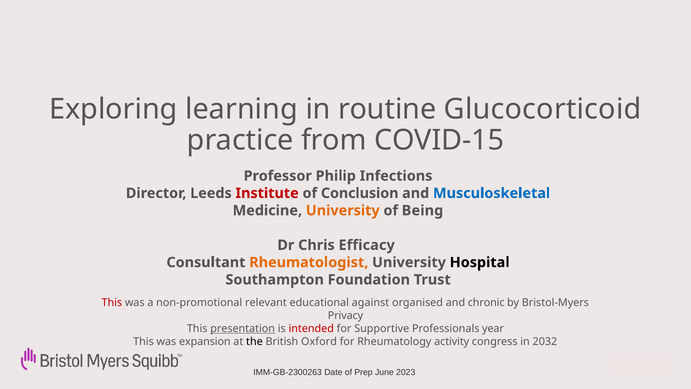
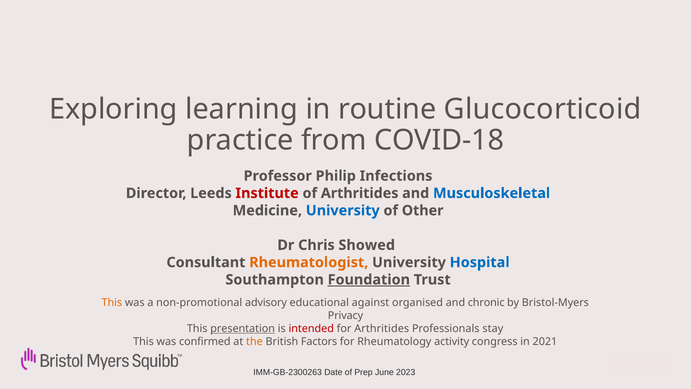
COVID-15: COVID-15 -> COVID-18
of Conclusion: Conclusion -> Arthritides
University at (343, 210) colour: orange -> blue
Being: Being -> Other
Efficacy: Efficacy -> Showed
Hospital colour: black -> blue
Foundation underline: none -> present
This at (112, 302) colour: red -> orange
relevant: relevant -> advisory
for Supportive: Supportive -> Arthritides
year: year -> stay
expansion: expansion -> confirmed
the colour: black -> orange
Oxford: Oxford -> Factors
2032: 2032 -> 2021
